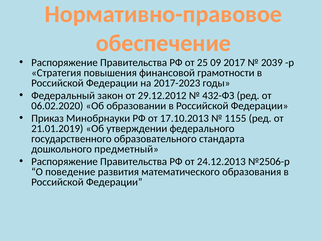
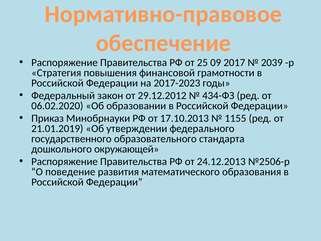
432-ФЗ: 432-ФЗ -> 434-ФЗ
предметный: предметный -> окружающей
